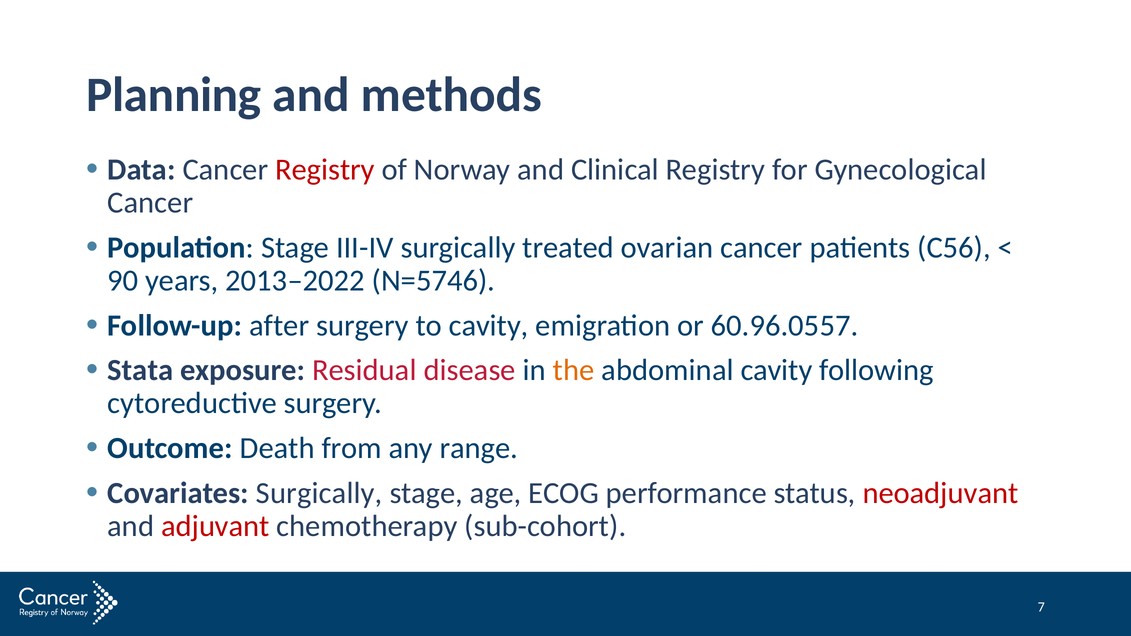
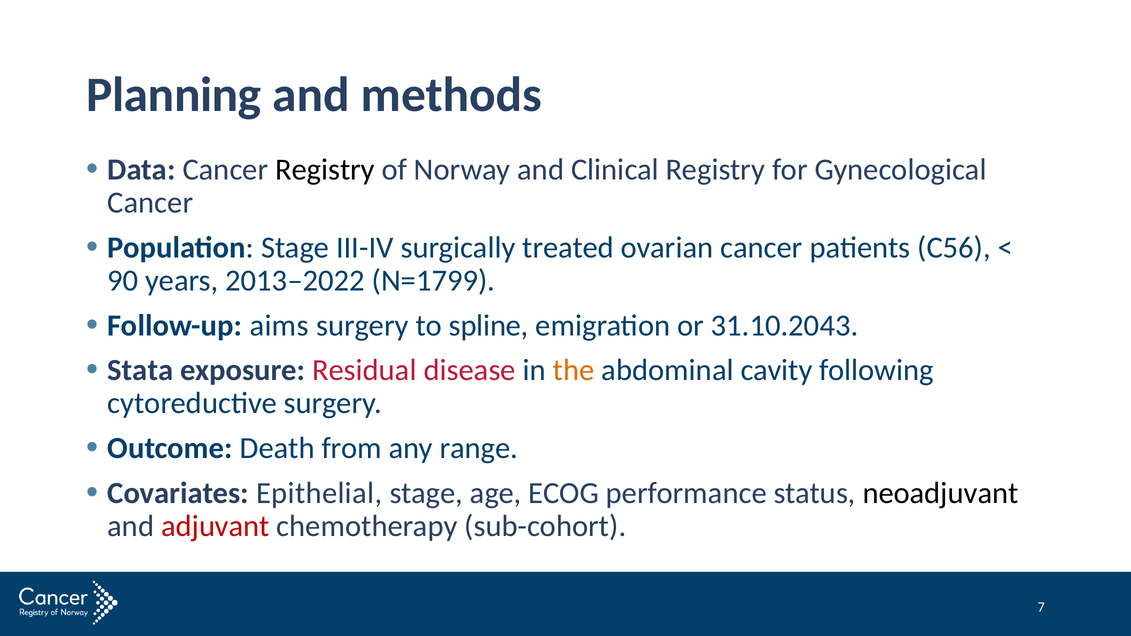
Registry at (325, 170) colour: red -> black
N=5746: N=5746 -> N=1799
after: after -> aims
to cavity: cavity -> spline
60.96.0557: 60.96.0557 -> 31.10.2043
Covariates Surgically: Surgically -> Epithelial
neoadjuvant colour: red -> black
